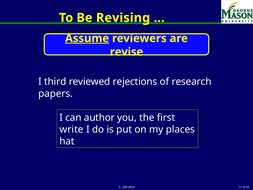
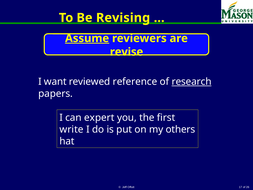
third: third -> want
rejections: rejections -> reference
research underline: none -> present
author: author -> expert
places: places -> others
